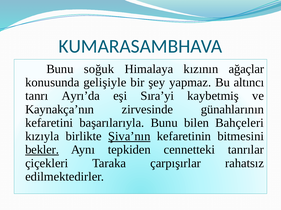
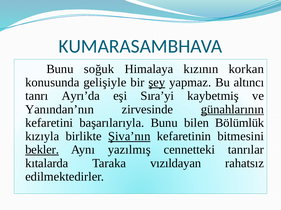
ağaçlar: ağaçlar -> korkan
şey underline: none -> present
Kaynakça’nın: Kaynakça’nın -> Yanından’nın
günahlarının underline: none -> present
Bahçeleri: Bahçeleri -> Bölümlük
tepkiden: tepkiden -> yazılmış
çiçekleri: çiçekleri -> kıtalarda
çarpışırlar: çarpışırlar -> vızıldayan
